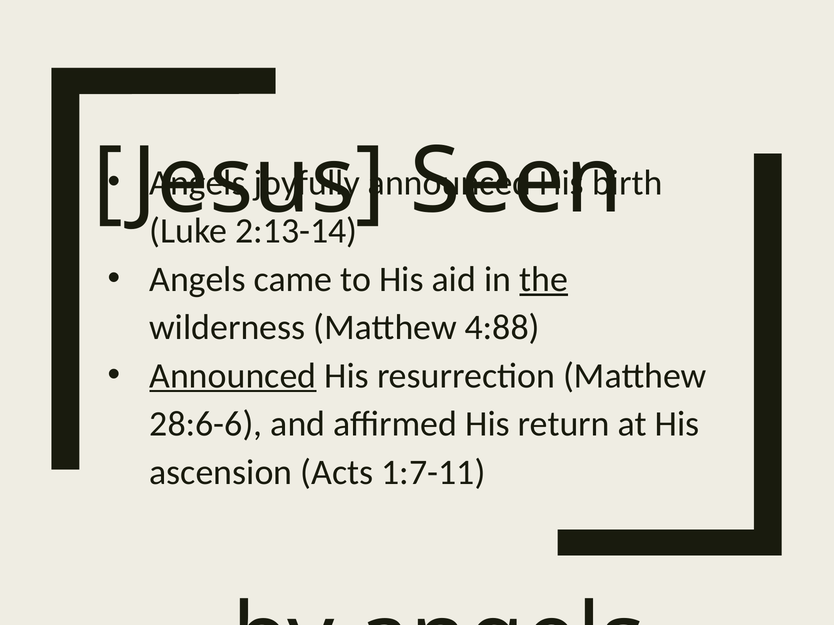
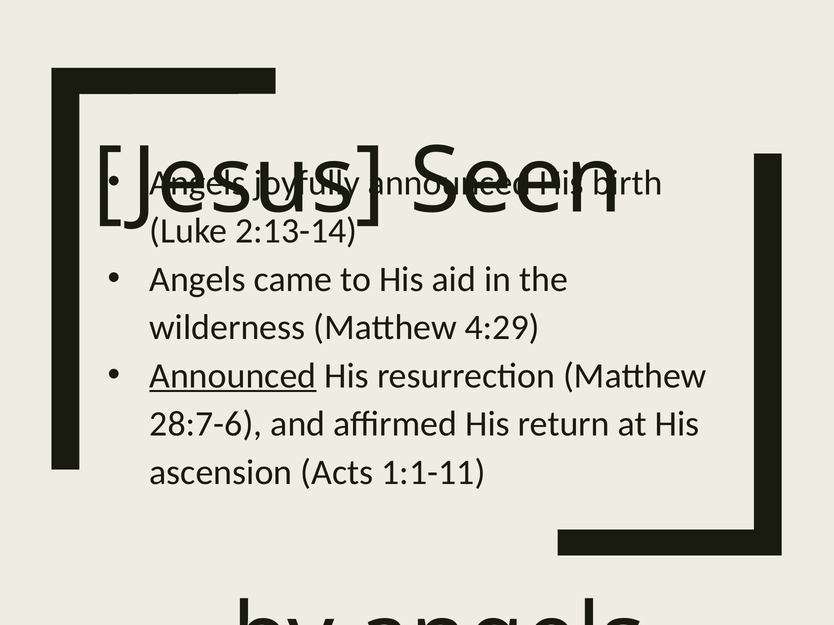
the underline: present -> none
4:88: 4:88 -> 4:29
28:6-6: 28:6-6 -> 28:7-6
1:7-11: 1:7-11 -> 1:1-11
